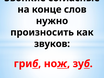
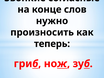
звуков: звуков -> теперь
